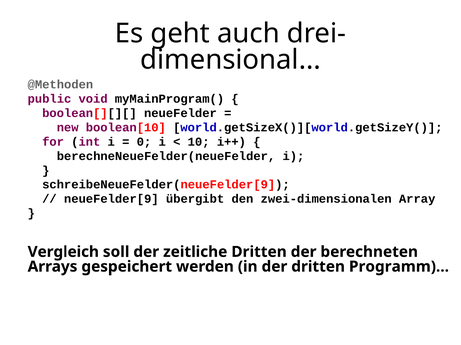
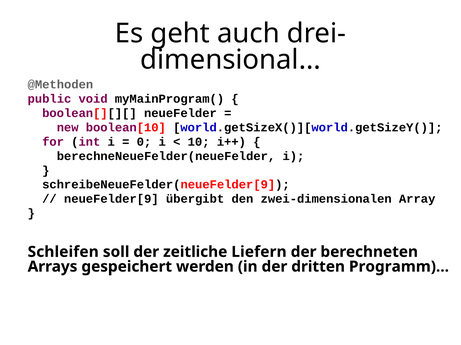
Vergleich: Vergleich -> Schleifen
zeitliche Dritten: Dritten -> Liefern
